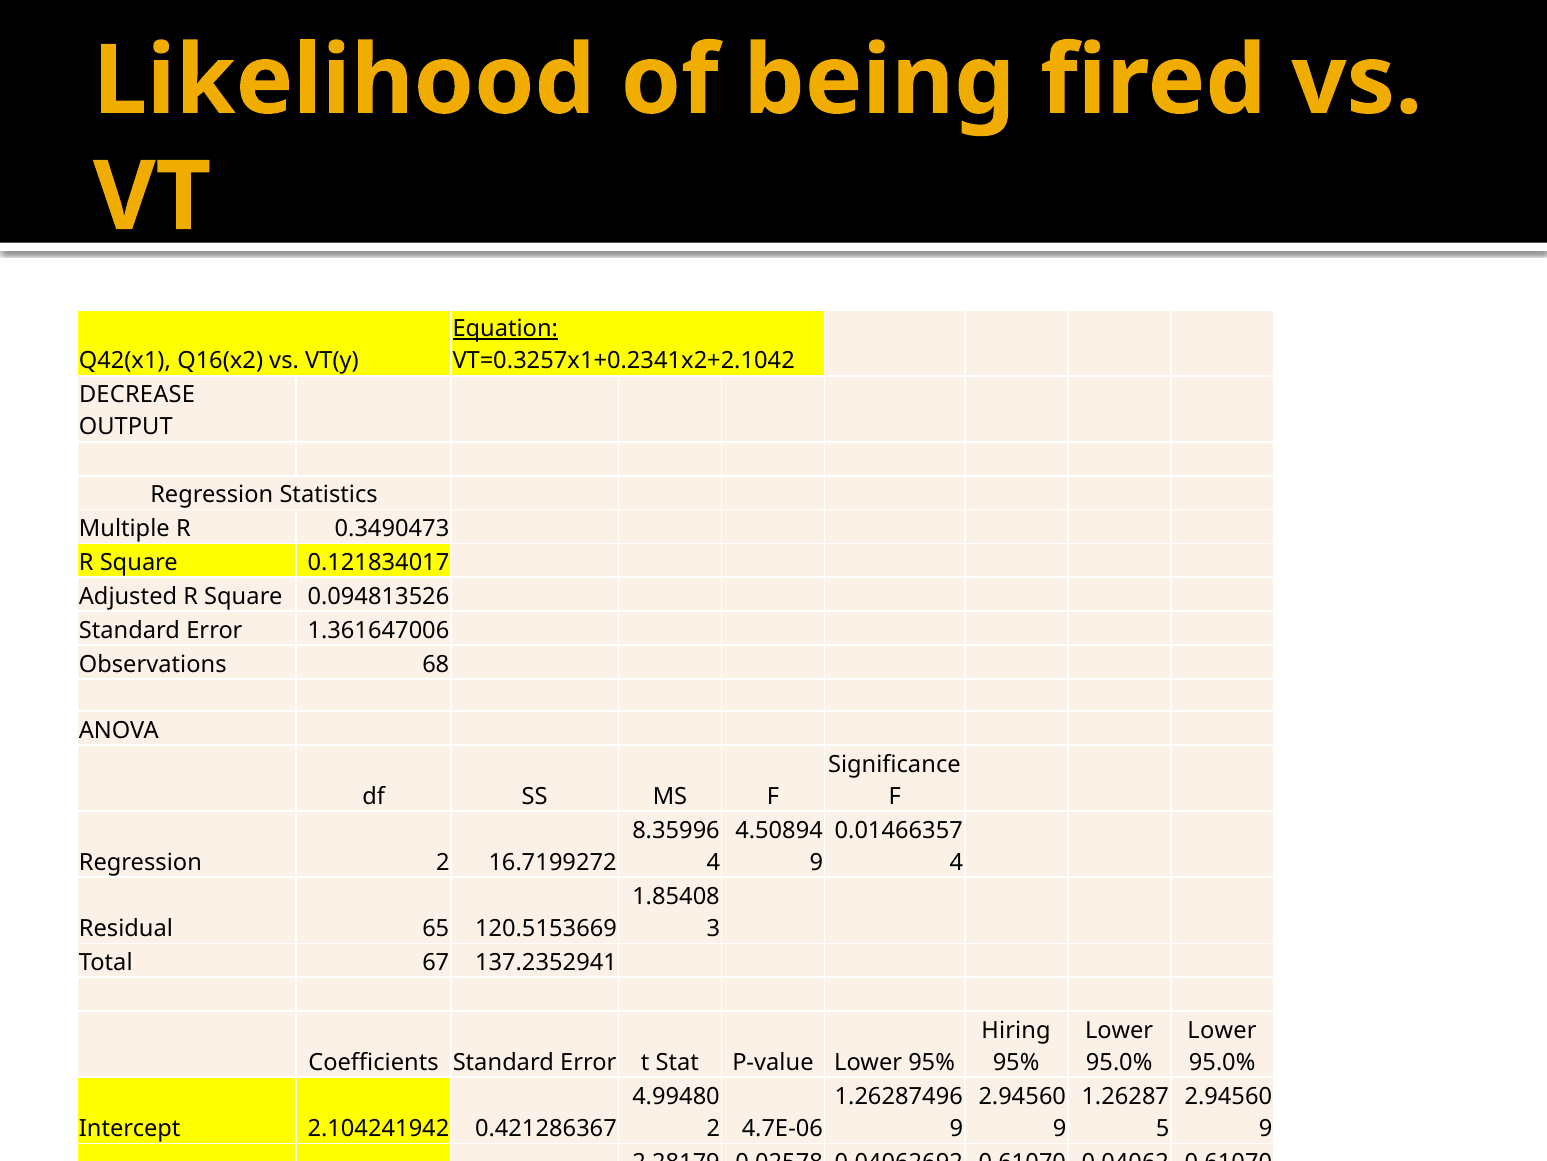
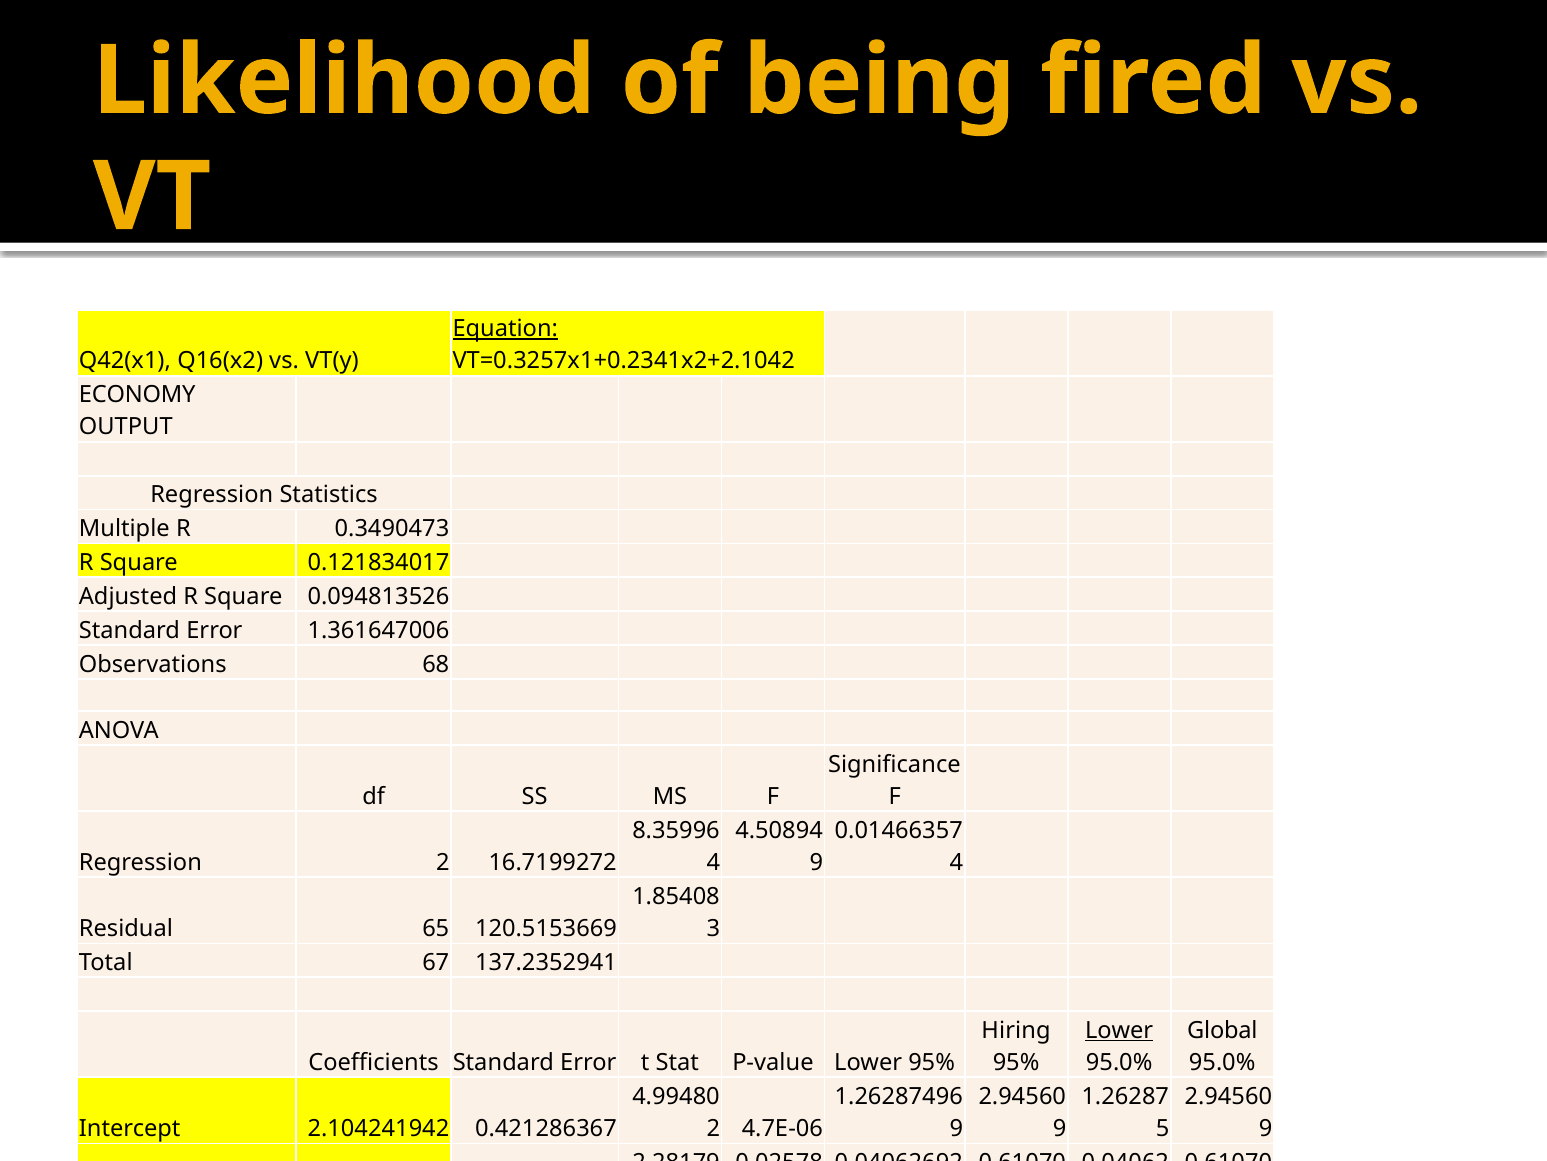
DECREASE: DECREASE -> ECONOMY
Lower at (1119, 1030) underline: none -> present
Lower at (1222, 1030): Lower -> Global
